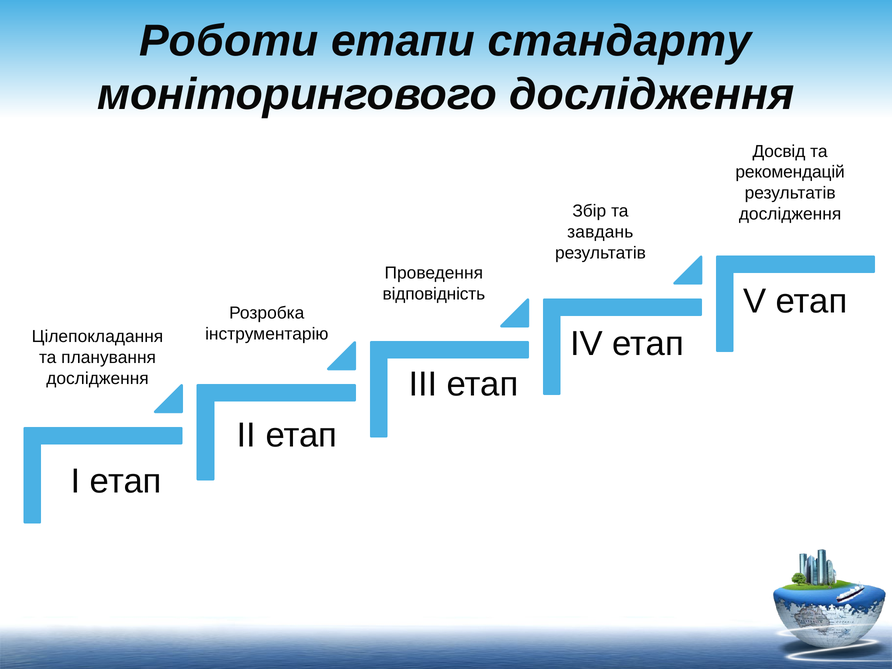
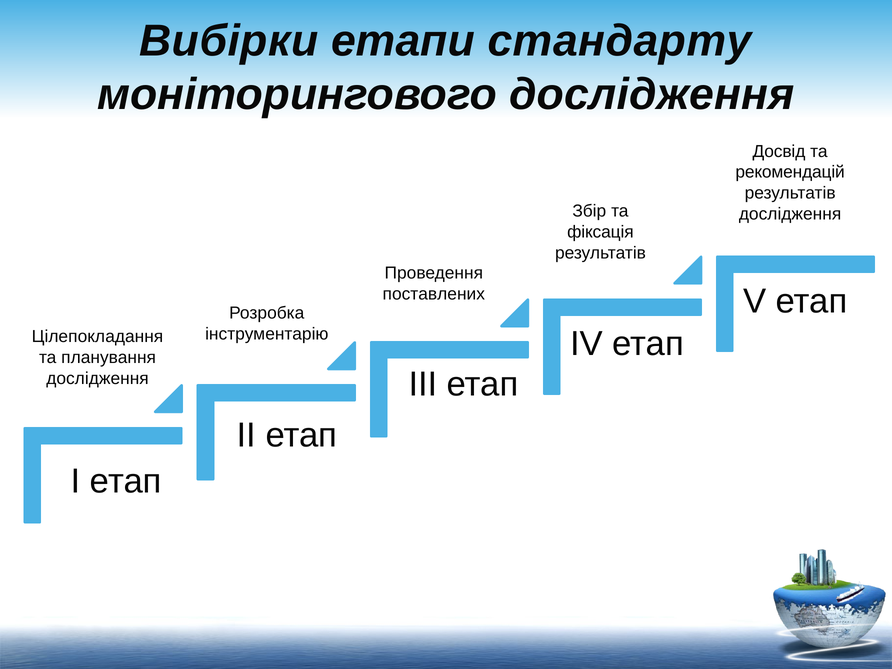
Роботи: Роботи -> Вибірки
завдань: завдань -> фіксація
відповідність: відповідність -> поставлених
